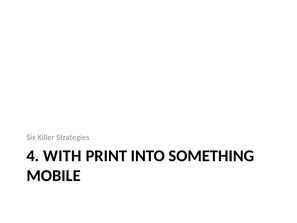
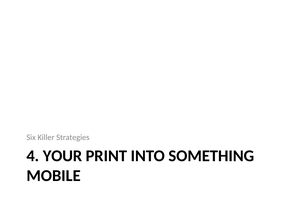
WITH: WITH -> YOUR
